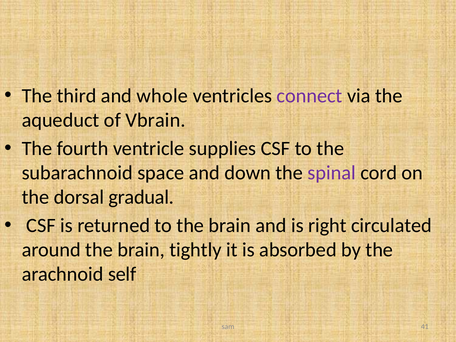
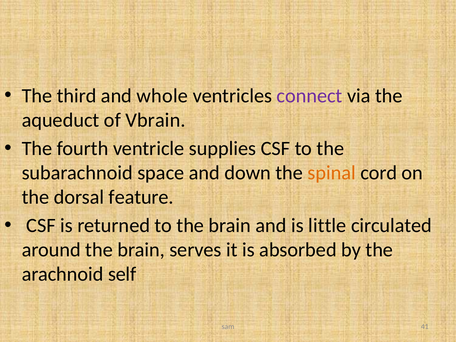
spinal colour: purple -> orange
gradual: gradual -> feature
right: right -> little
tightly: tightly -> serves
